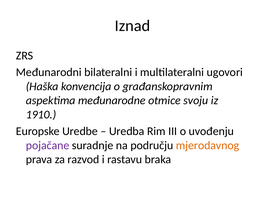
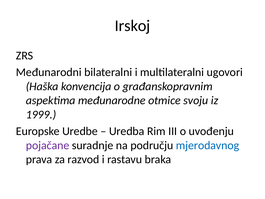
Iznad: Iznad -> Irskoj
1910: 1910 -> 1999
mjerodavnog colour: orange -> blue
